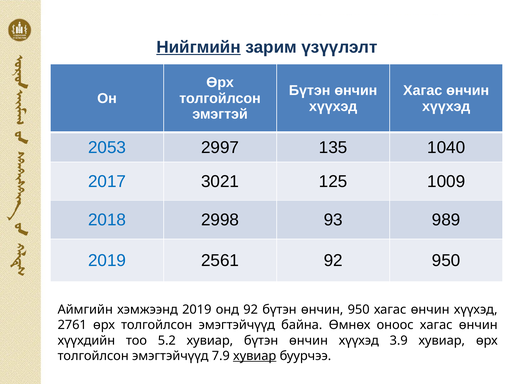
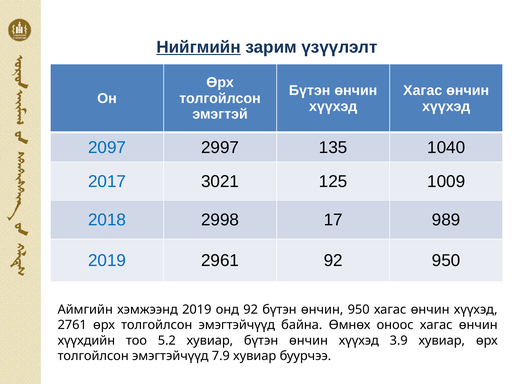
2053: 2053 -> 2097
93: 93 -> 17
2561: 2561 -> 2961
хувиар at (255, 356) underline: present -> none
